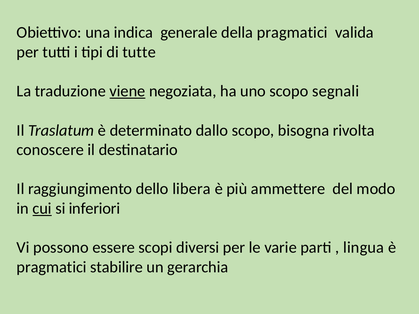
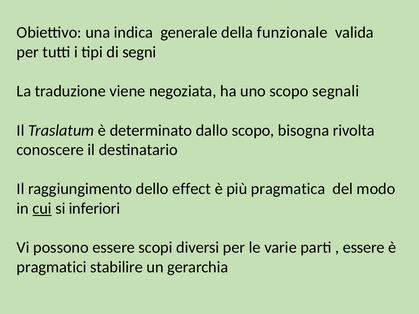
della pragmatici: pragmatici -> funzionale
tutte: tutte -> segni
viene underline: present -> none
libera: libera -> effect
ammettere: ammettere -> pragmatica
lingua at (364, 248): lingua -> essere
